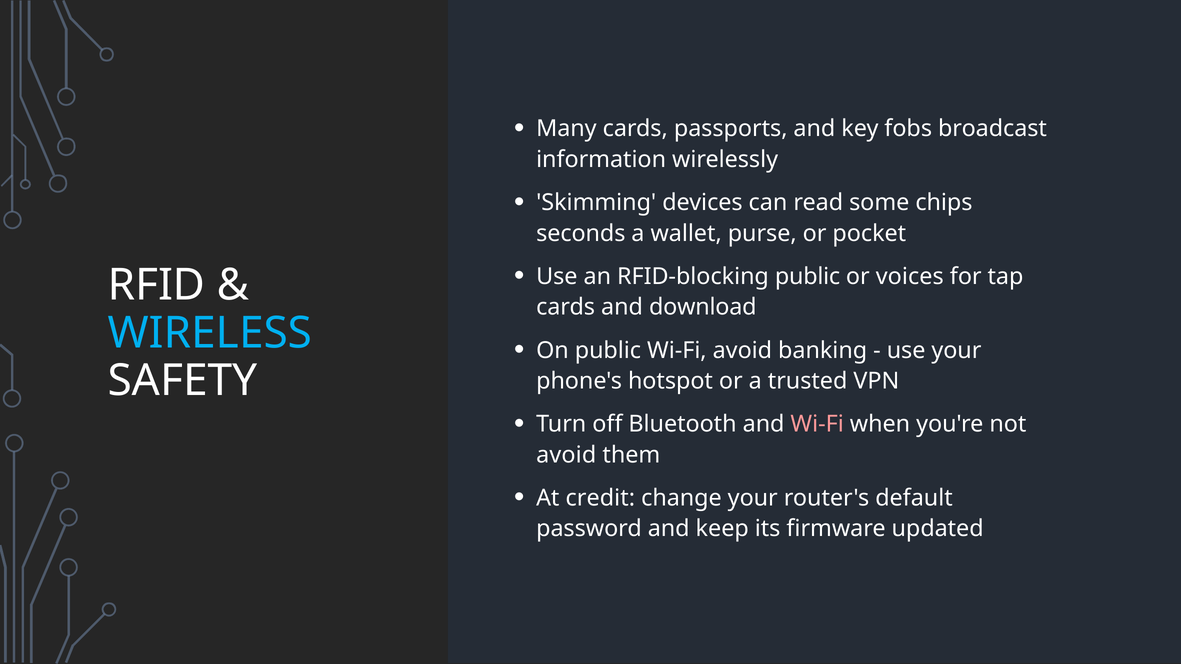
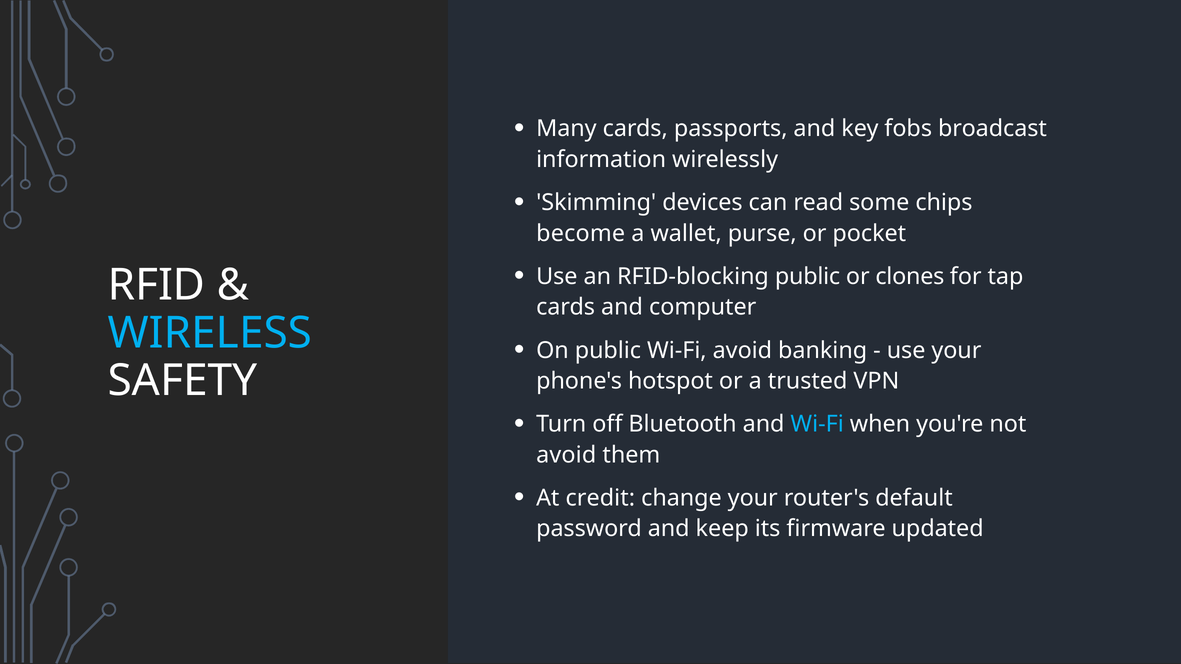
seconds: seconds -> become
voices: voices -> clones
download: download -> computer
Wi-Fi at (817, 424) colour: pink -> light blue
